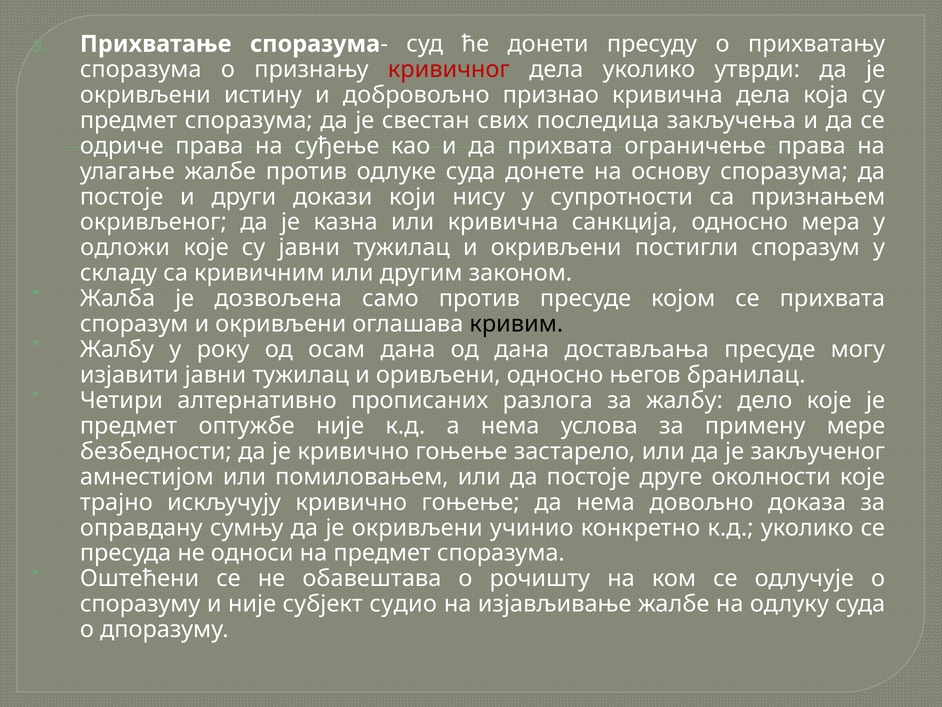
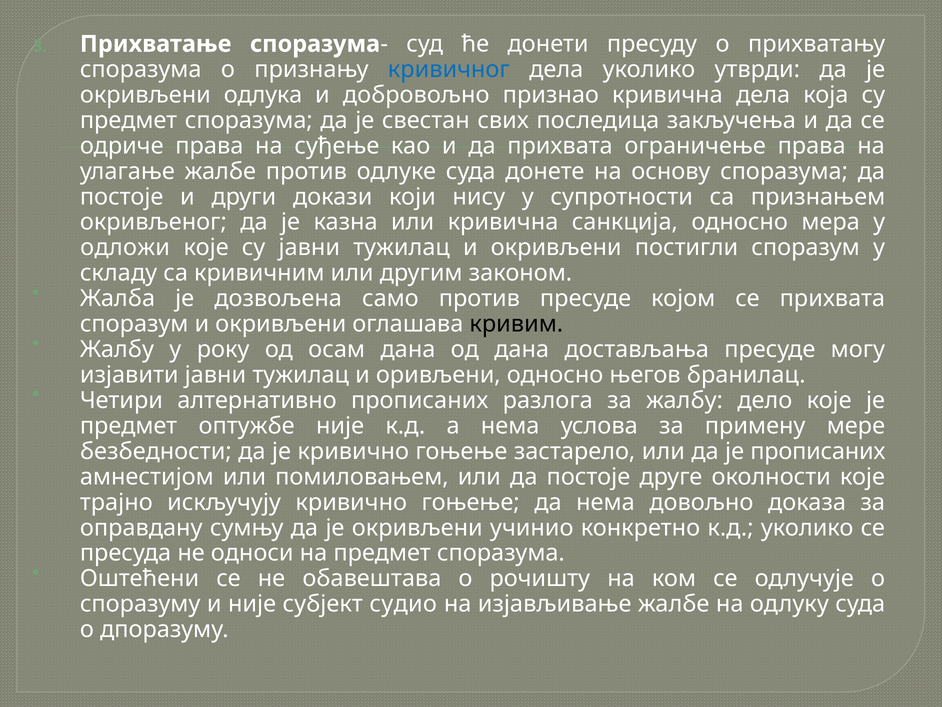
кривичног colour: red -> blue
истину: истину -> одлука
је закљученог: закљученог -> прописаних
